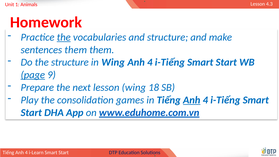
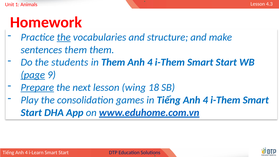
the structure: structure -> students
in Wing: Wing -> Them
i-Tiếng at (170, 62): i-Tiếng -> i-Them
Prepare underline: none -> present
Anh at (192, 100) underline: present -> none
i-Tiếng at (225, 100): i-Tiếng -> i-Them
